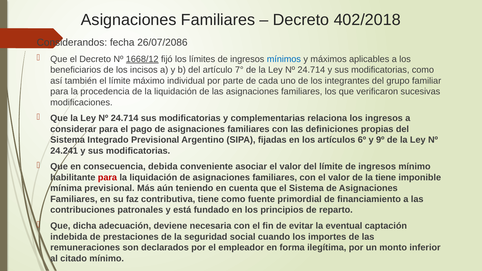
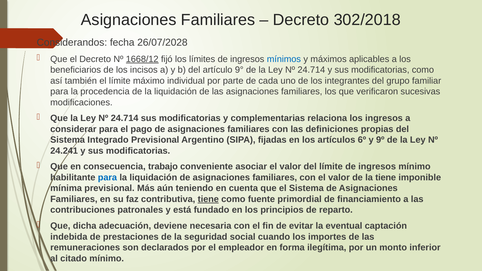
402/2018: 402/2018 -> 302/2018
26/07/2086: 26/07/2086 -> 26/07/2028
7°: 7° -> 9°
debida: debida -> trabajo
para at (107, 178) colour: red -> blue
tiene at (208, 199) underline: none -> present
